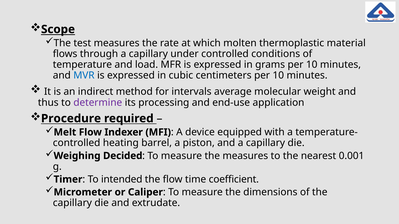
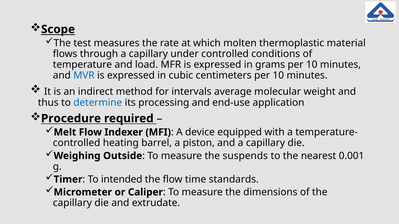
determine colour: purple -> blue
Decided: Decided -> Outside
the measures: measures -> suspends
coefficient: coefficient -> standards
